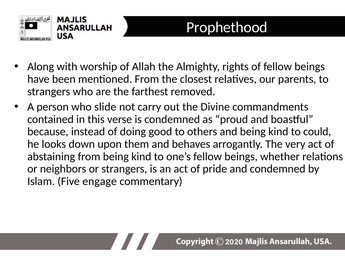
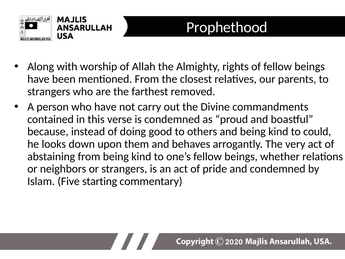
who slide: slide -> have
engage: engage -> starting
